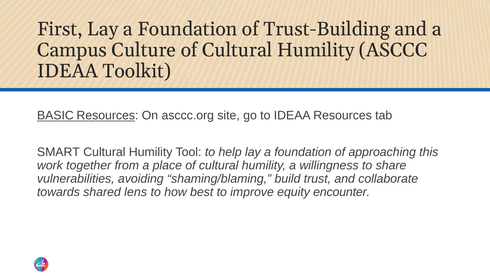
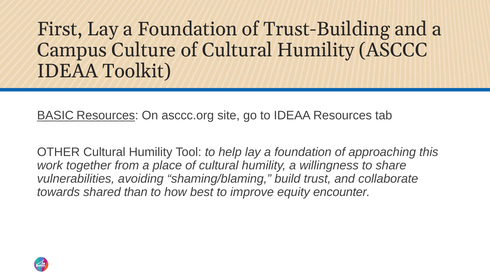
SMART: SMART -> OTHER
lens: lens -> than
